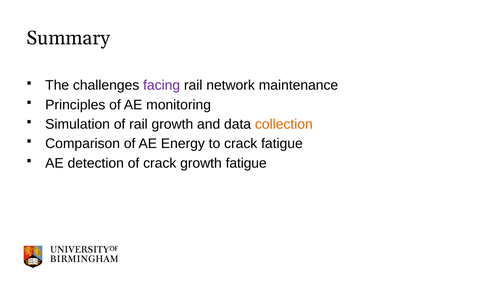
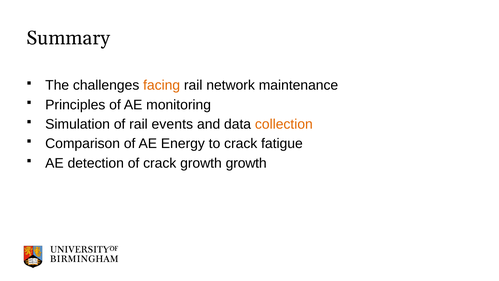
facing colour: purple -> orange
rail growth: growth -> events
growth fatigue: fatigue -> growth
